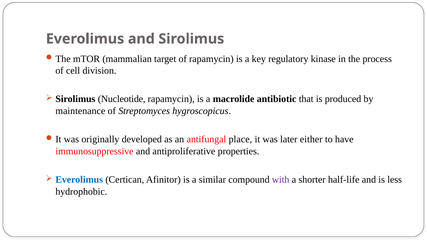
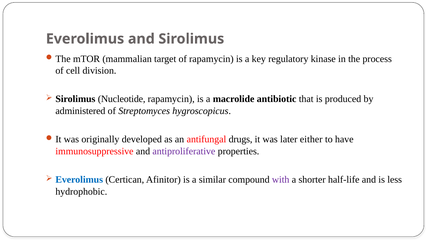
maintenance: maintenance -> administered
place: place -> drugs
antiproliferative colour: black -> purple
